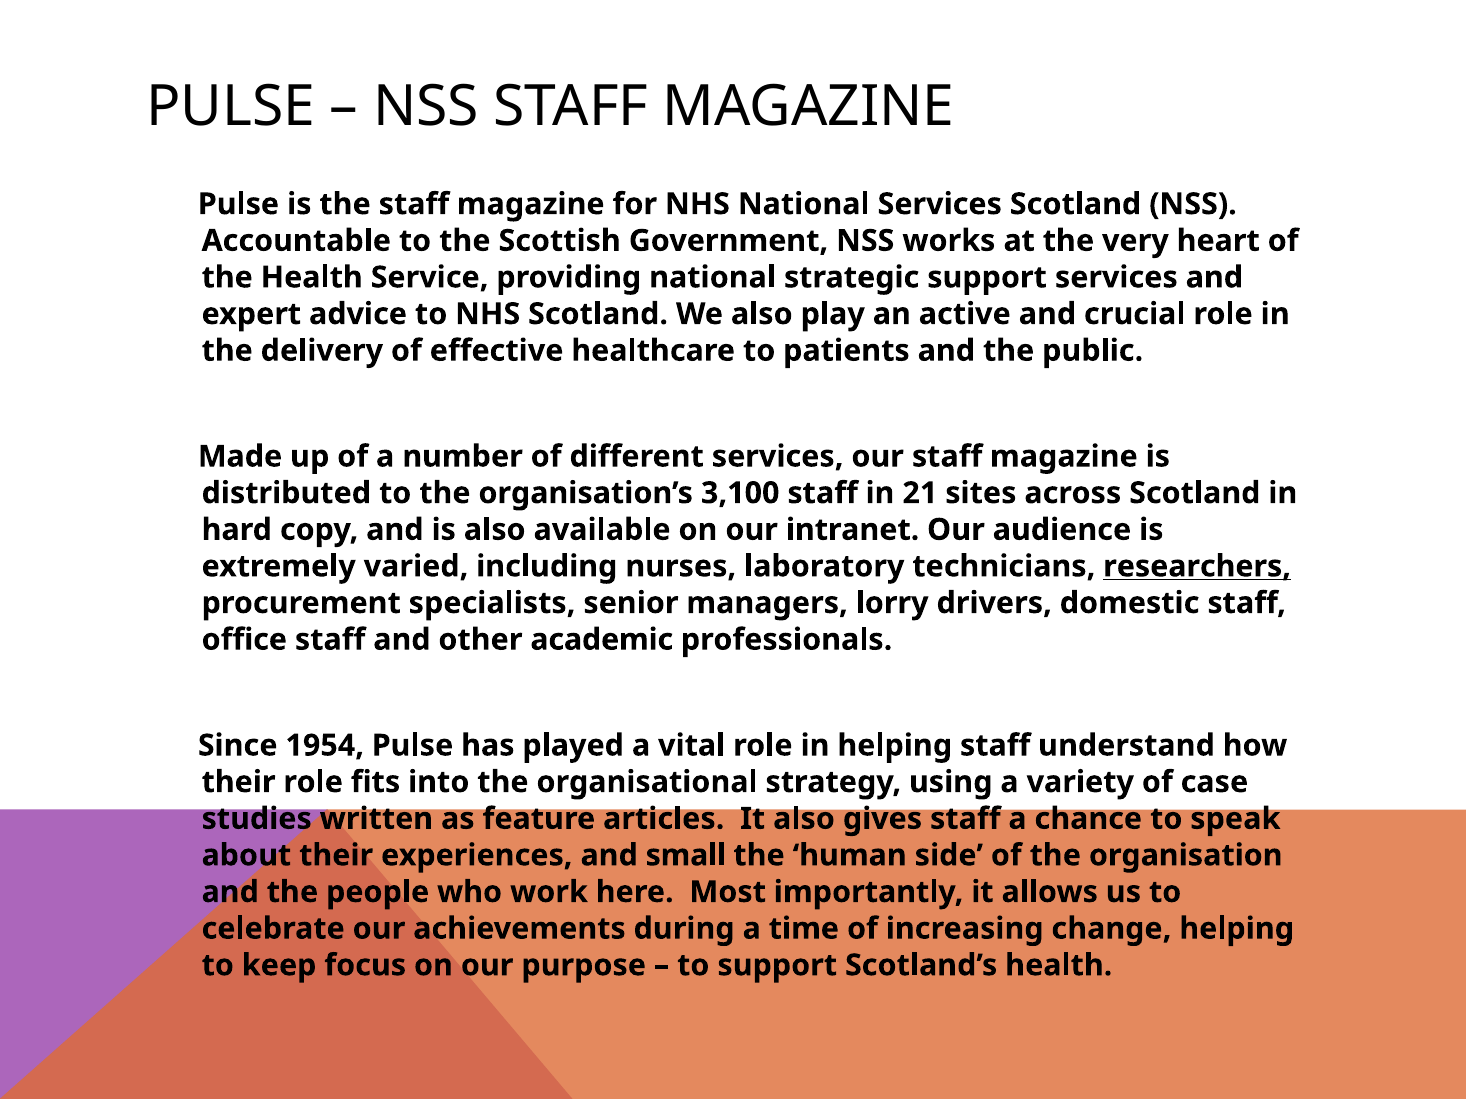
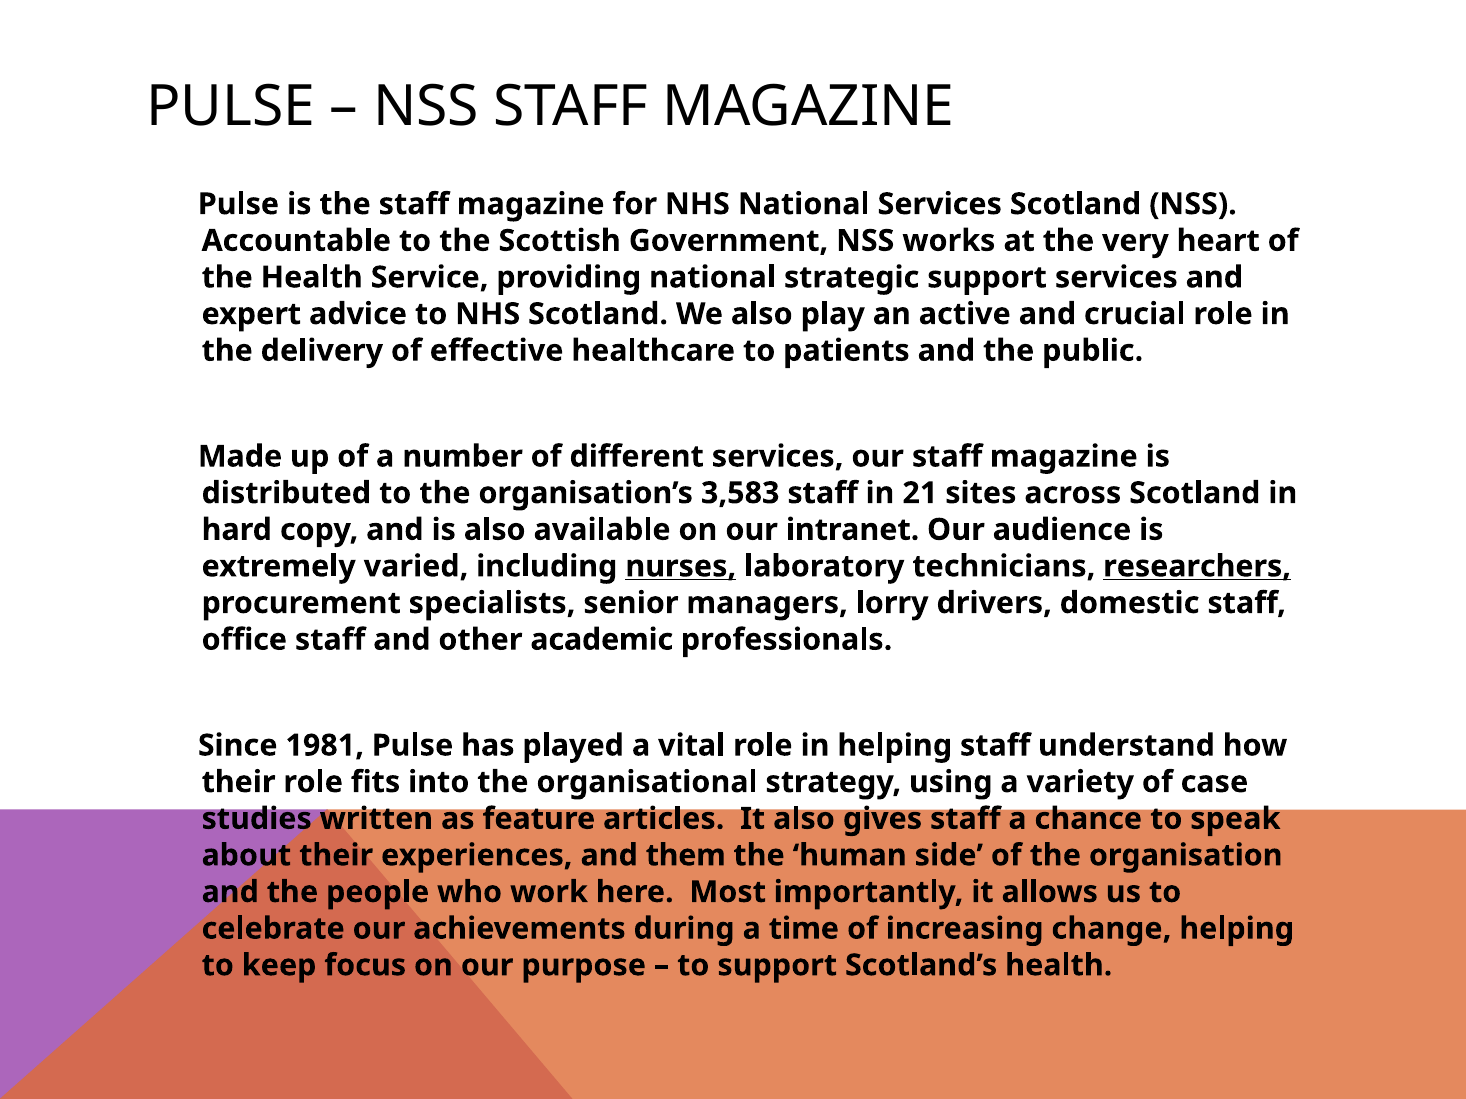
3,100: 3,100 -> 3,583
nurses underline: none -> present
1954: 1954 -> 1981
small: small -> them
